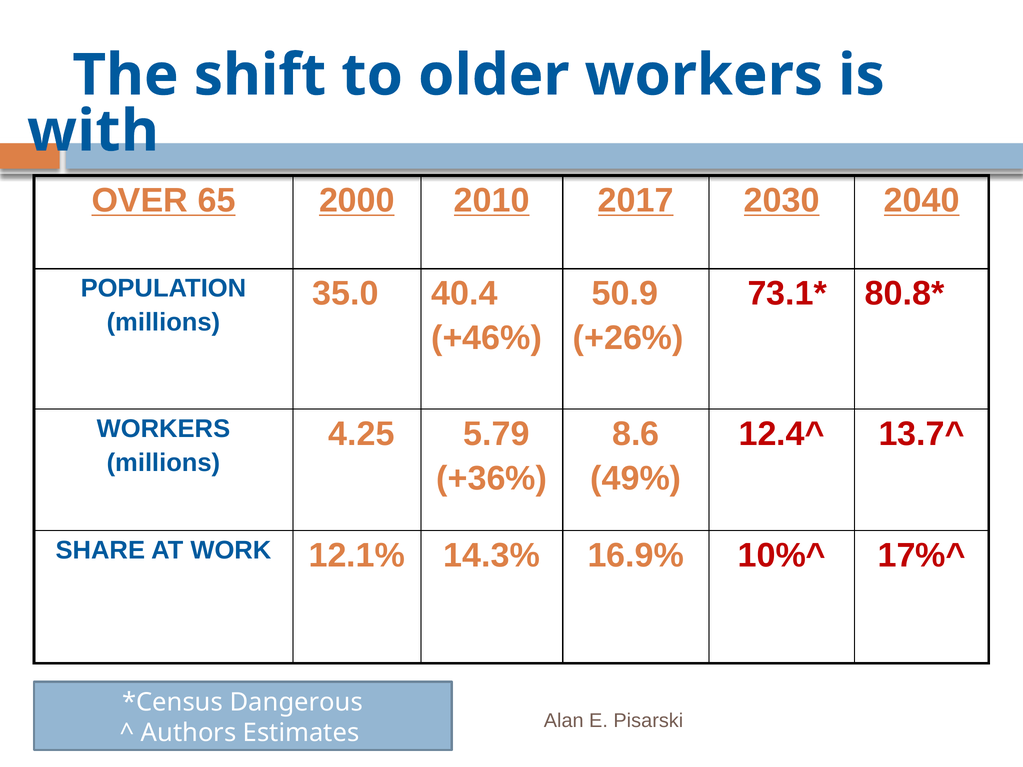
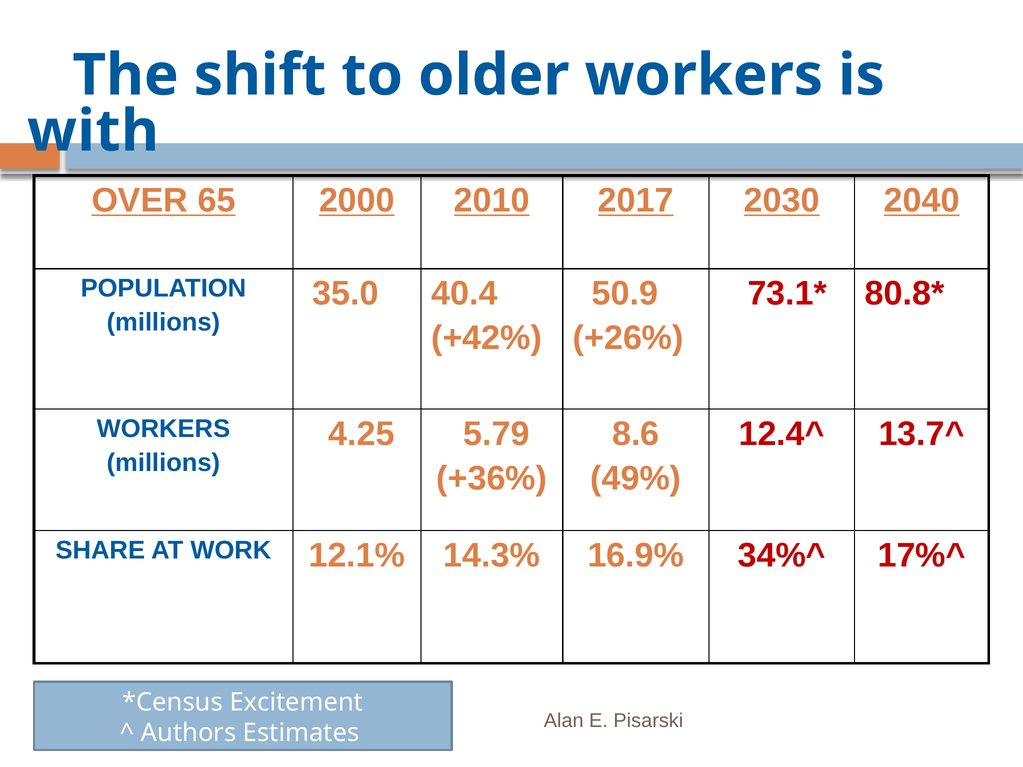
+46%: +46% -> +42%
10%^: 10%^ -> 34%^
Dangerous: Dangerous -> Excitement
